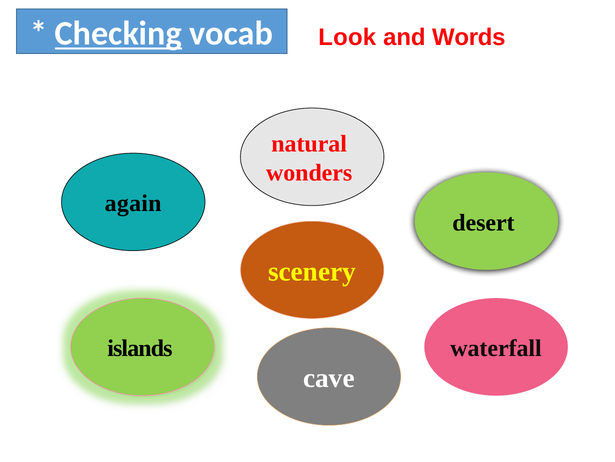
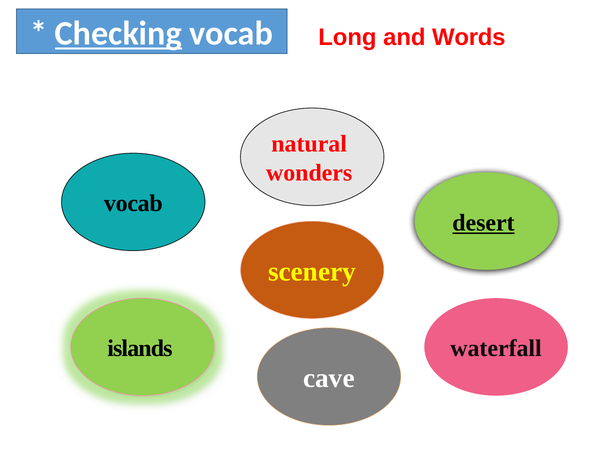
Look: Look -> Long
again at (133, 203): again -> vocab
desert underline: none -> present
